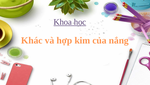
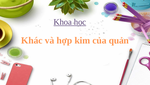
nắng: nắng -> quản
